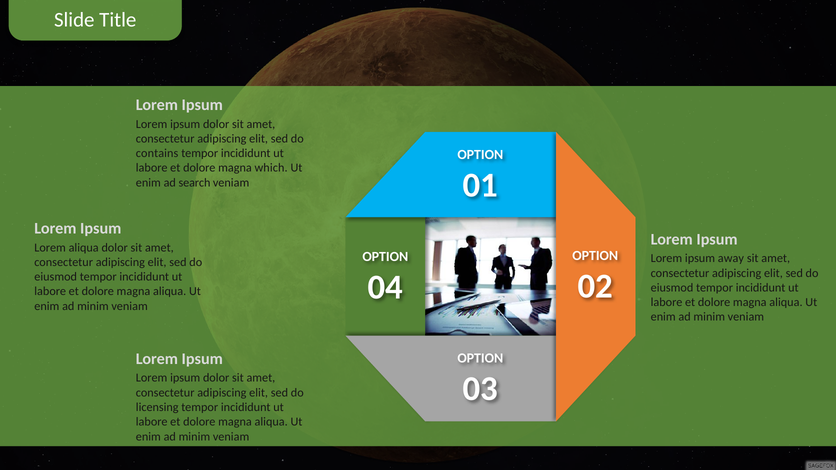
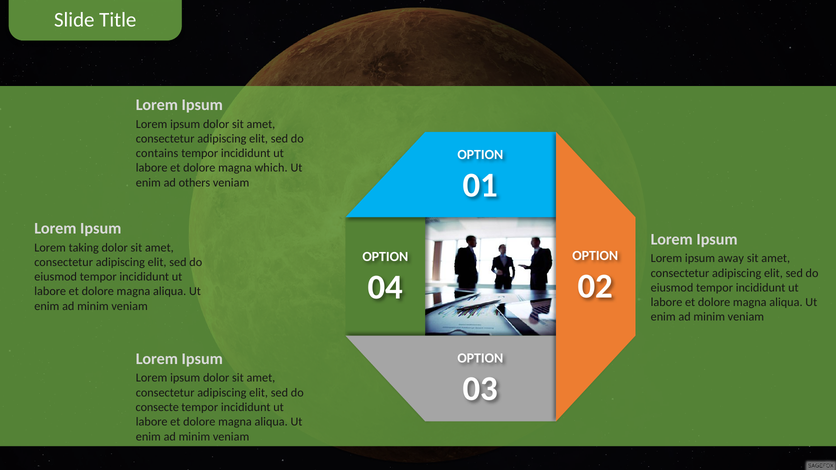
search: search -> others
Lorem aliqua: aliqua -> taking
licensing: licensing -> consecte
